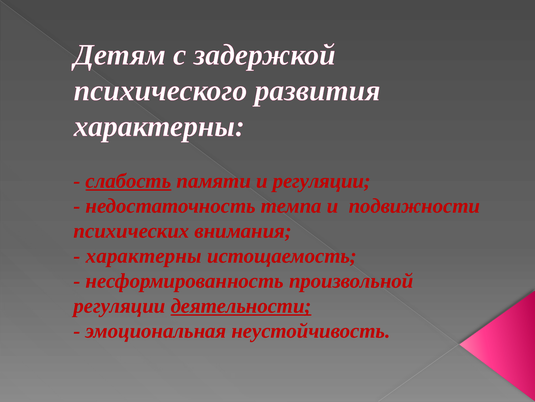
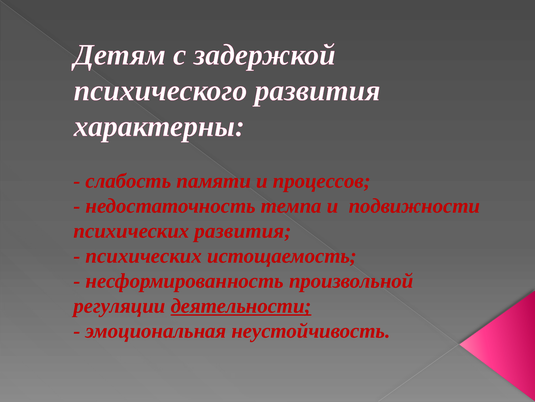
слабость underline: present -> none
и регуляции: регуляции -> процессов
психических внимания: внимания -> развития
характерны at (144, 256): характерны -> психических
